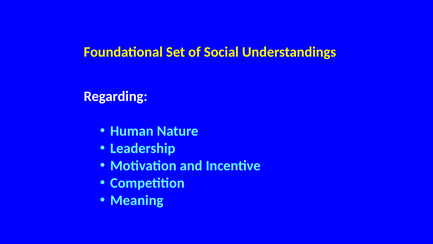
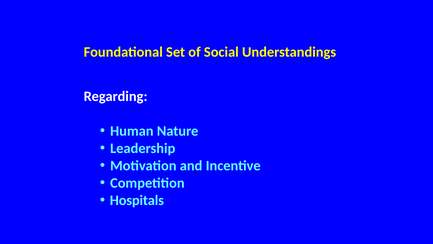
Meaning: Meaning -> Hospitals
